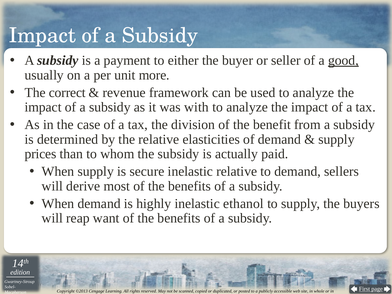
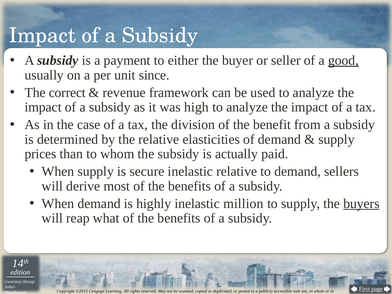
more: more -> since
with: with -> high
ethanol: ethanol -> million
buyers underline: none -> present
want: want -> what
